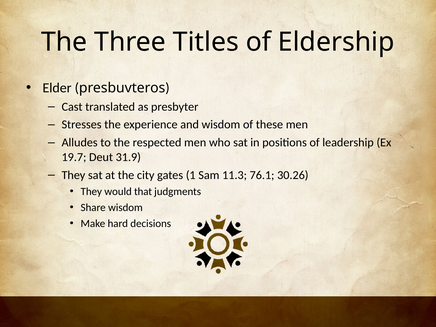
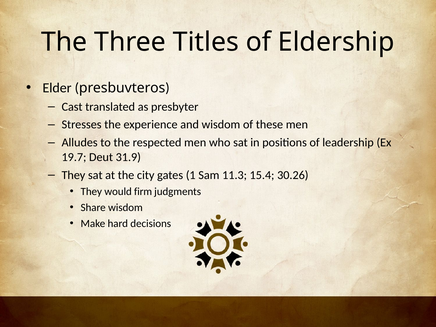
76.1: 76.1 -> 15.4
that: that -> firm
